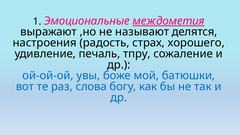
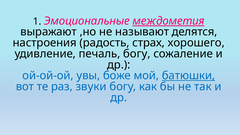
печаль тпру: тпру -> богу
батюшки underline: none -> present
слова: слова -> звуки
